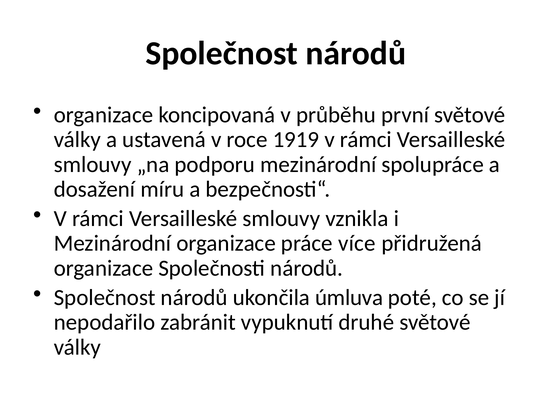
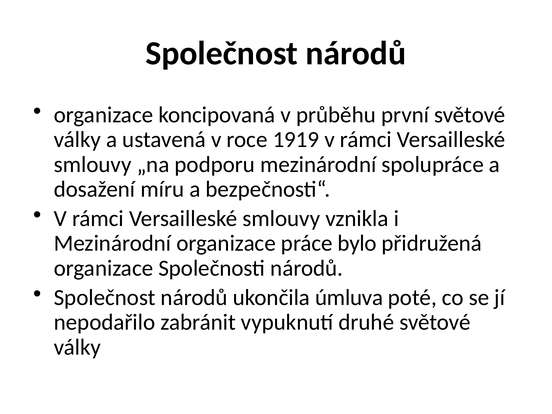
více: více -> bylo
